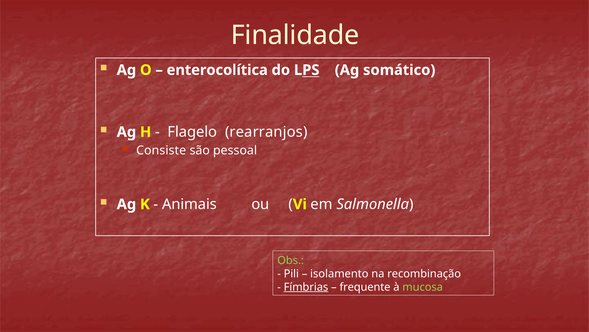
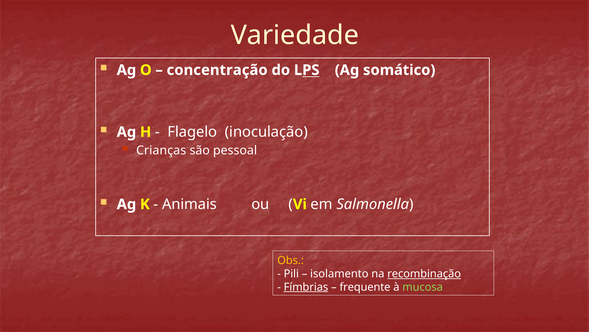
Finalidade: Finalidade -> Variedade
enterocolítica: enterocolítica -> concentração
rearranjos: rearranjos -> inoculação
Consiste: Consiste -> Crianças
Obs colour: light green -> yellow
recombinação underline: none -> present
